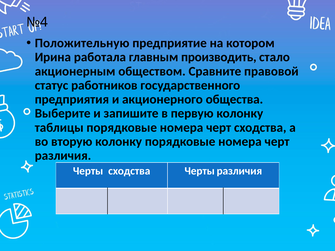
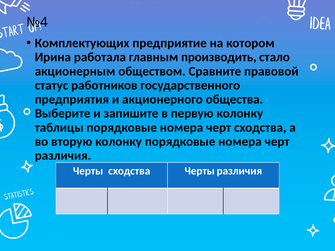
Положительную: Положительную -> Комплектующих
